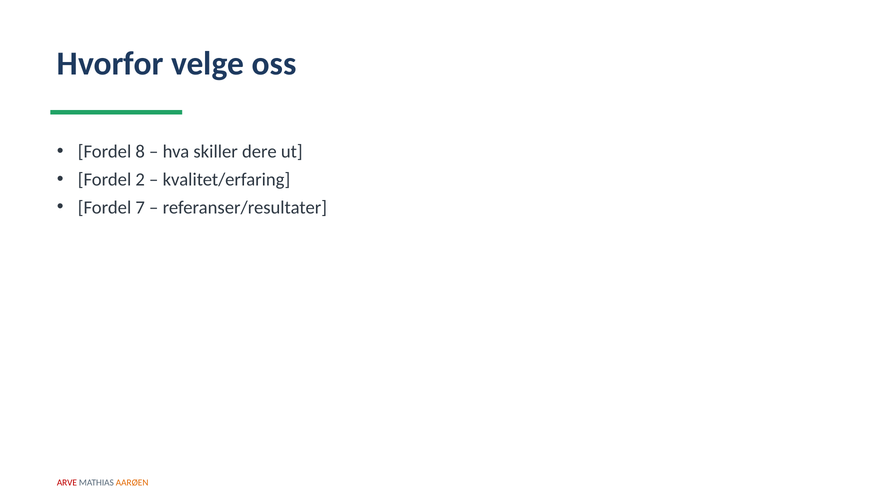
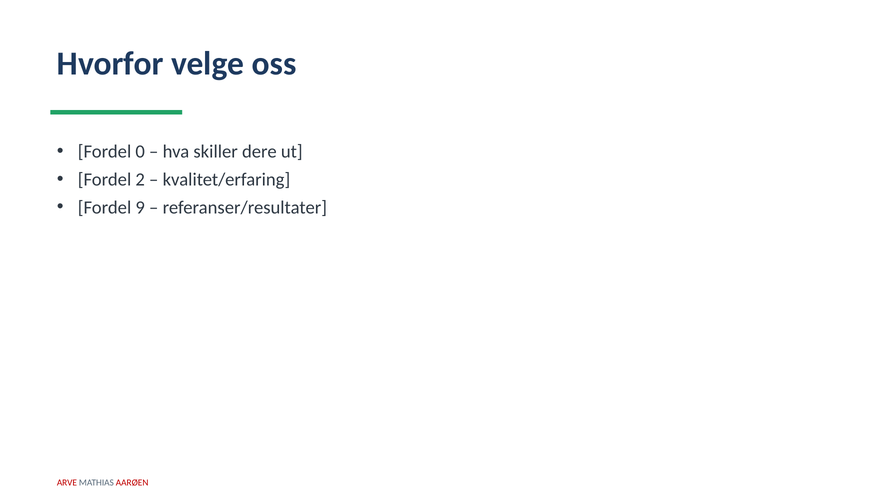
8: 8 -> 0
7: 7 -> 9
AARØEN colour: orange -> red
